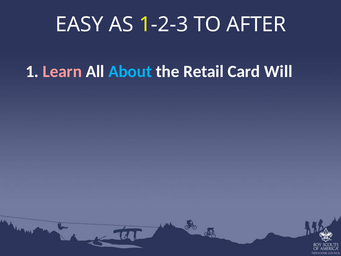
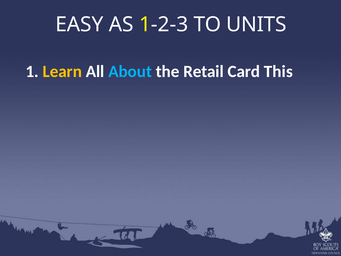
AFTER: AFTER -> UNITS
Learn colour: pink -> yellow
Will: Will -> This
